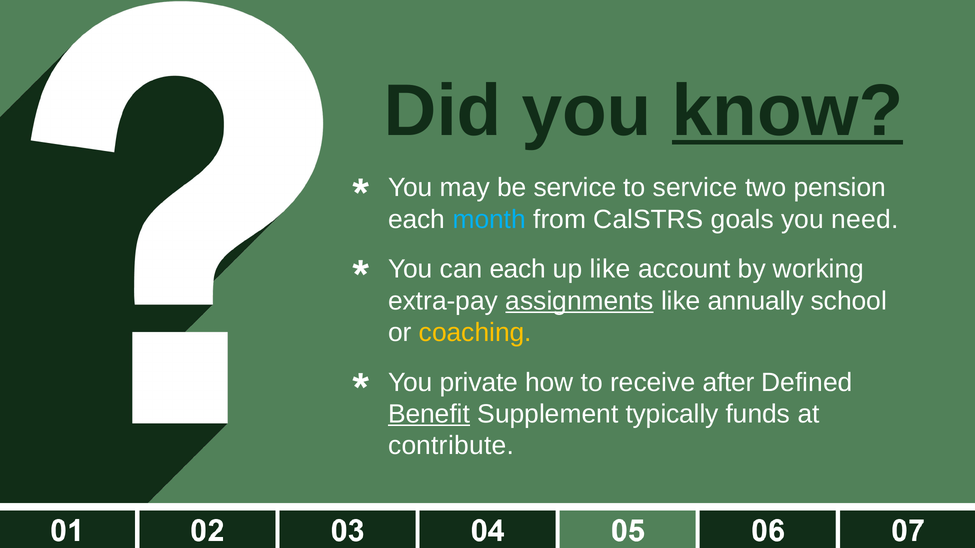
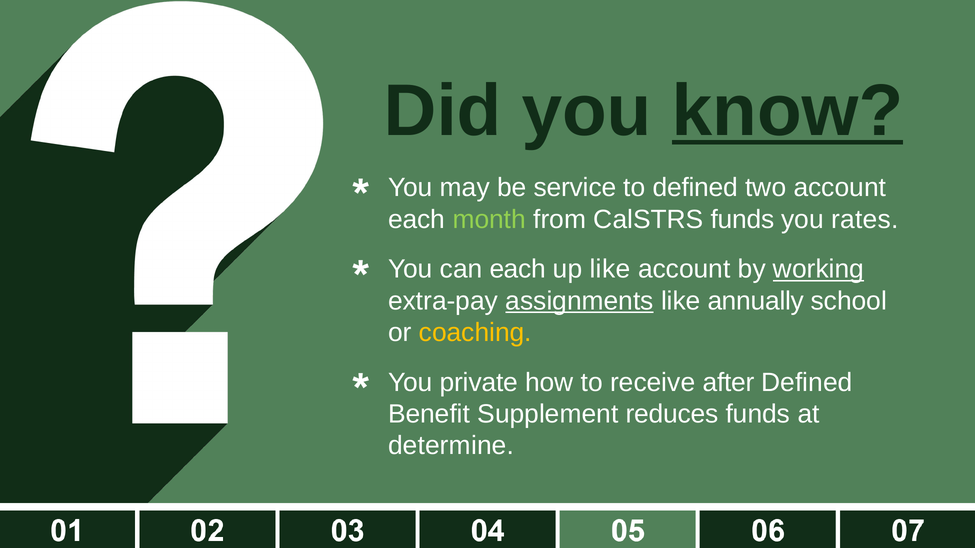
to service: service -> defined
two pension: pension -> account
month colour: light blue -> light green
CalSTRS goals: goals -> funds
need: need -> rates
working underline: none -> present
Benefit underline: present -> none
typically: typically -> reduces
contribute: contribute -> determine
